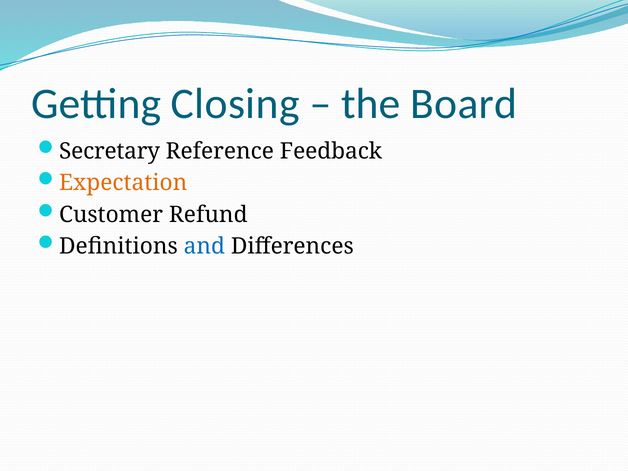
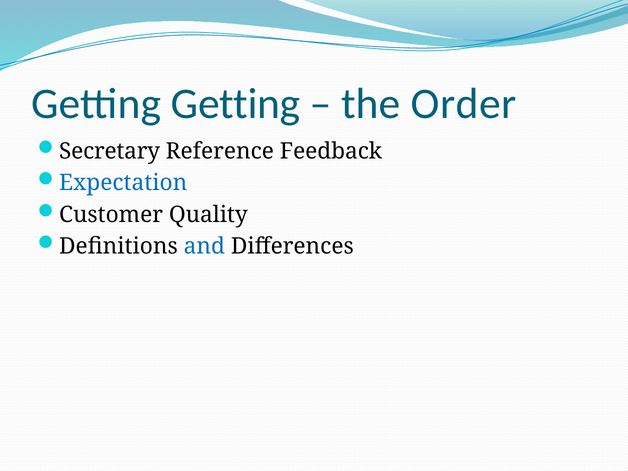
Getting Closing: Closing -> Getting
Board: Board -> Order
Expectation colour: orange -> blue
Refund: Refund -> Quality
